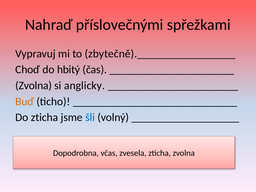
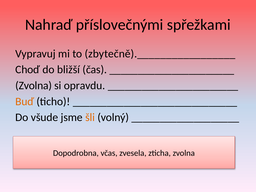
hbitý: hbitý -> bližší
anglicky: anglicky -> opravdu
Do zticha: zticha -> všude
šli colour: blue -> orange
